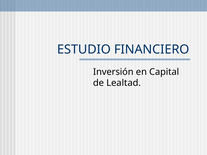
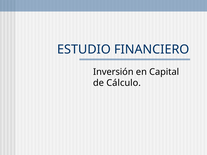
Lealtad: Lealtad -> Cálculo
